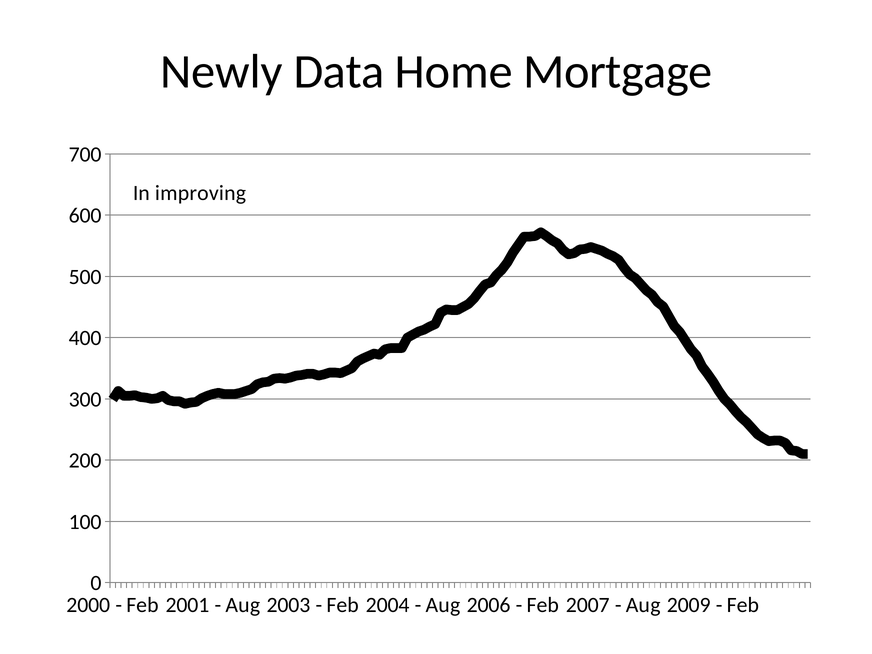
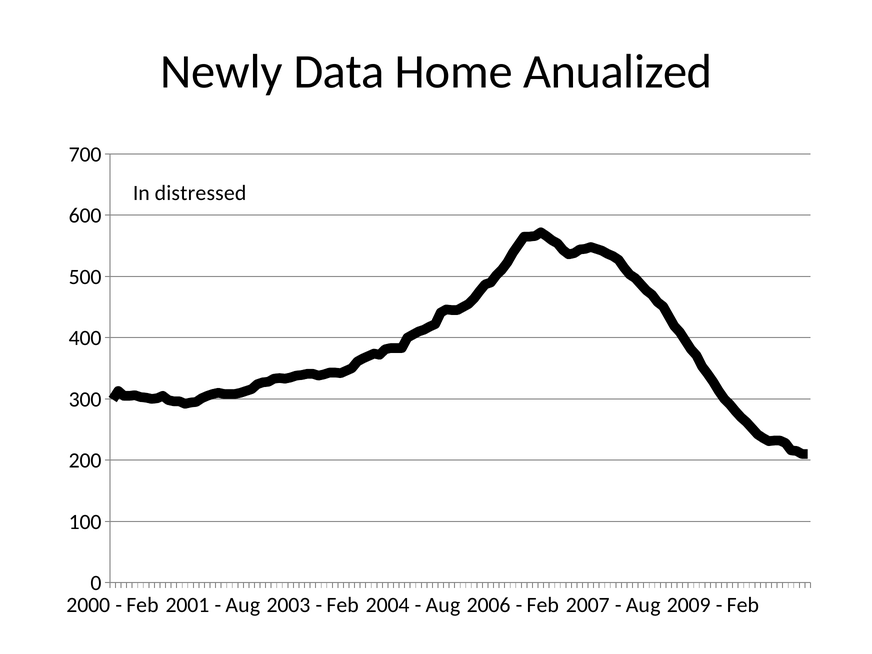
Mortgage: Mortgage -> Anualized
improving: improving -> distressed
